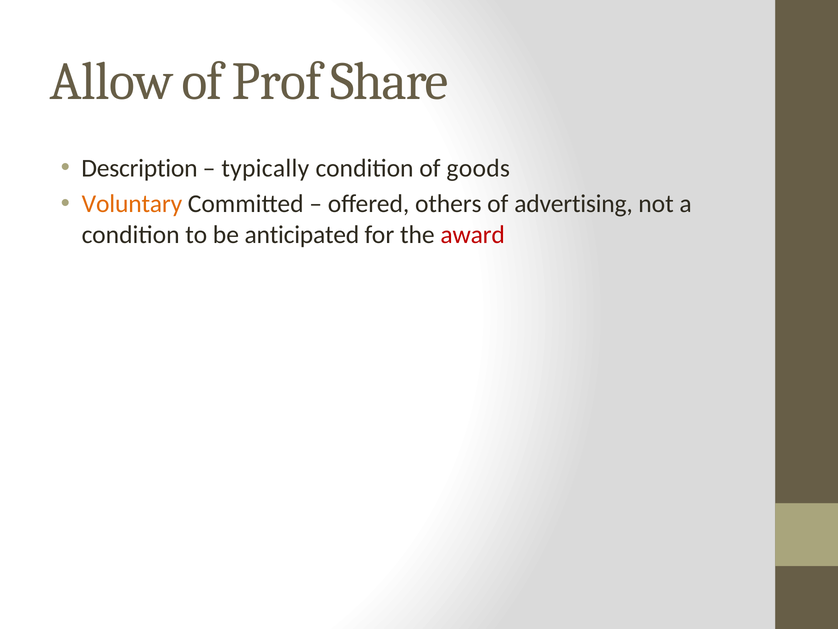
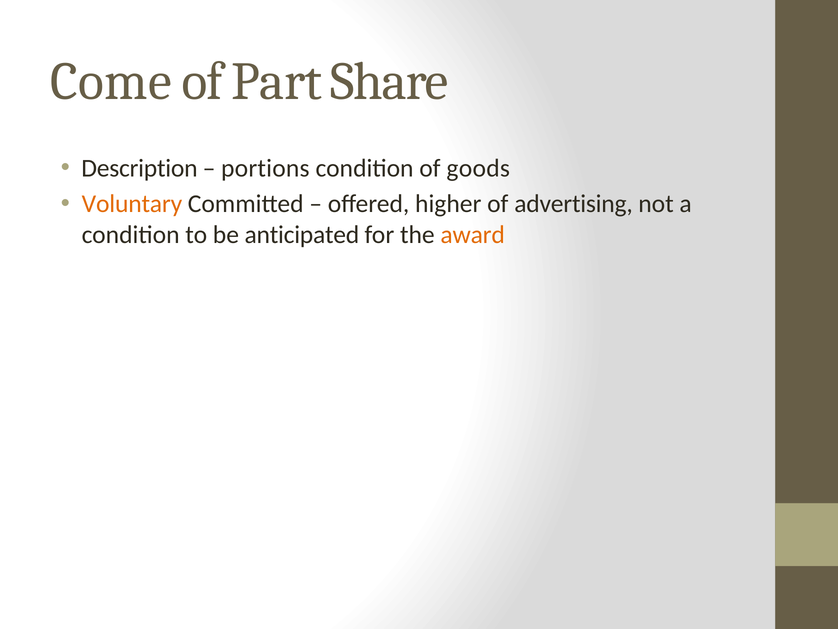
Allow: Allow -> Come
Prof: Prof -> Part
typically: typically -> portions
others: others -> higher
award colour: red -> orange
